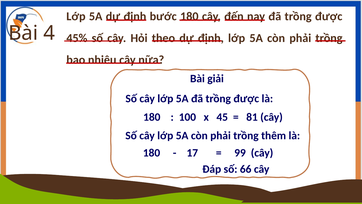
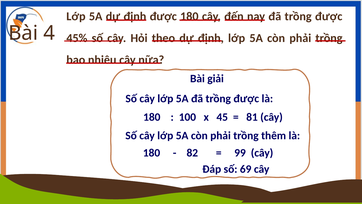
bước at (163, 16): bước -> được
17: 17 -> 82
66: 66 -> 69
